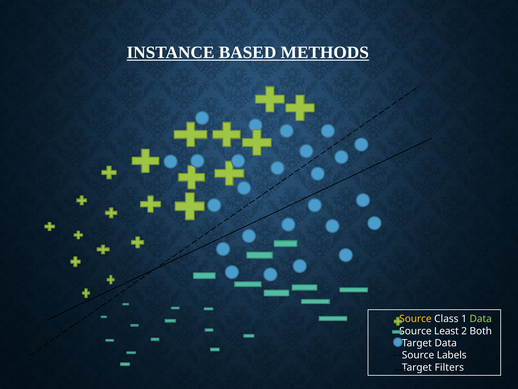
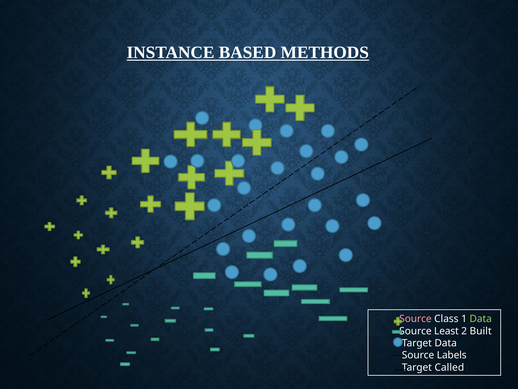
Source at (415, 319) colour: yellow -> pink
Both: Both -> Built
Filters: Filters -> Called
